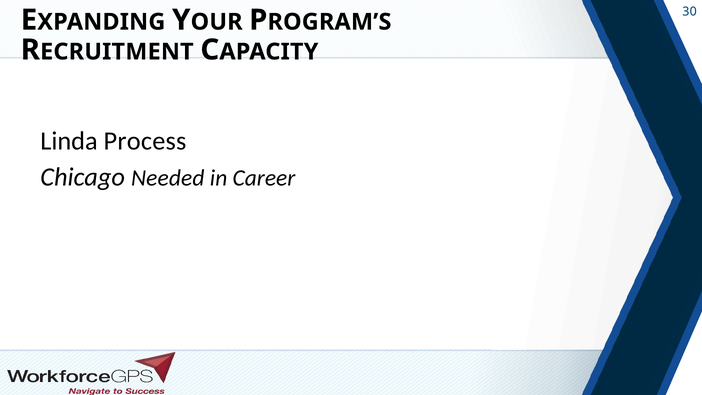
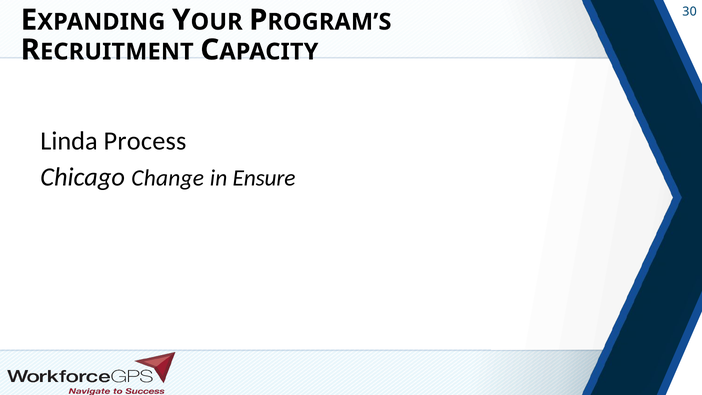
Needed: Needed -> Change
Career: Career -> Ensure
